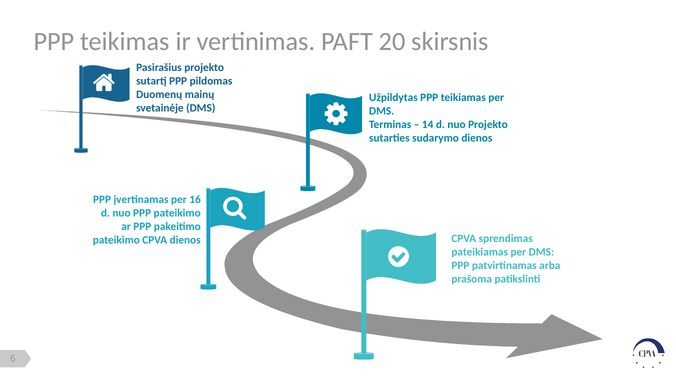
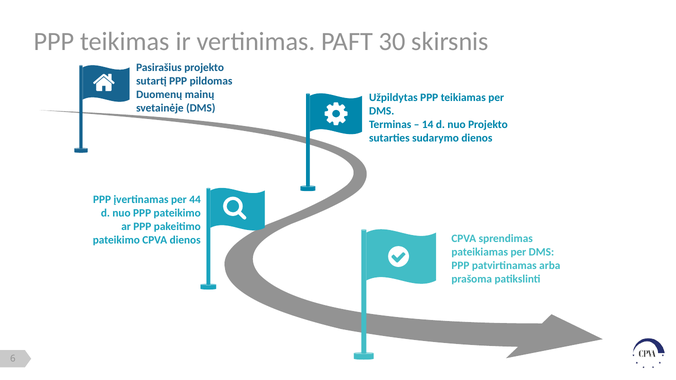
20: 20 -> 30
16: 16 -> 44
